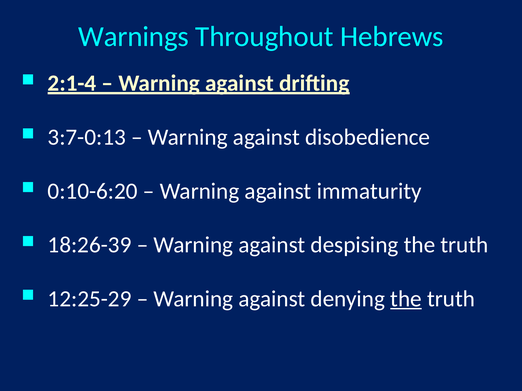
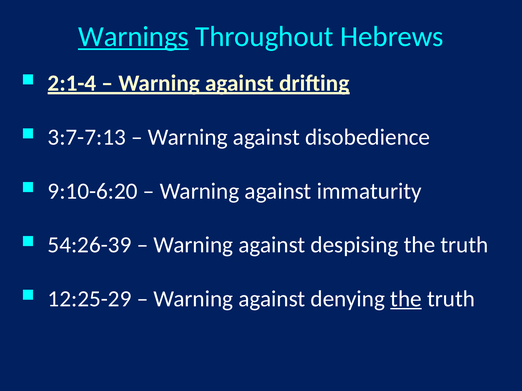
Warnings underline: none -> present
3:7-0:13: 3:7-0:13 -> 3:7-7:13
0:10-6:20: 0:10-6:20 -> 9:10-6:20
18:26-39: 18:26-39 -> 54:26-39
